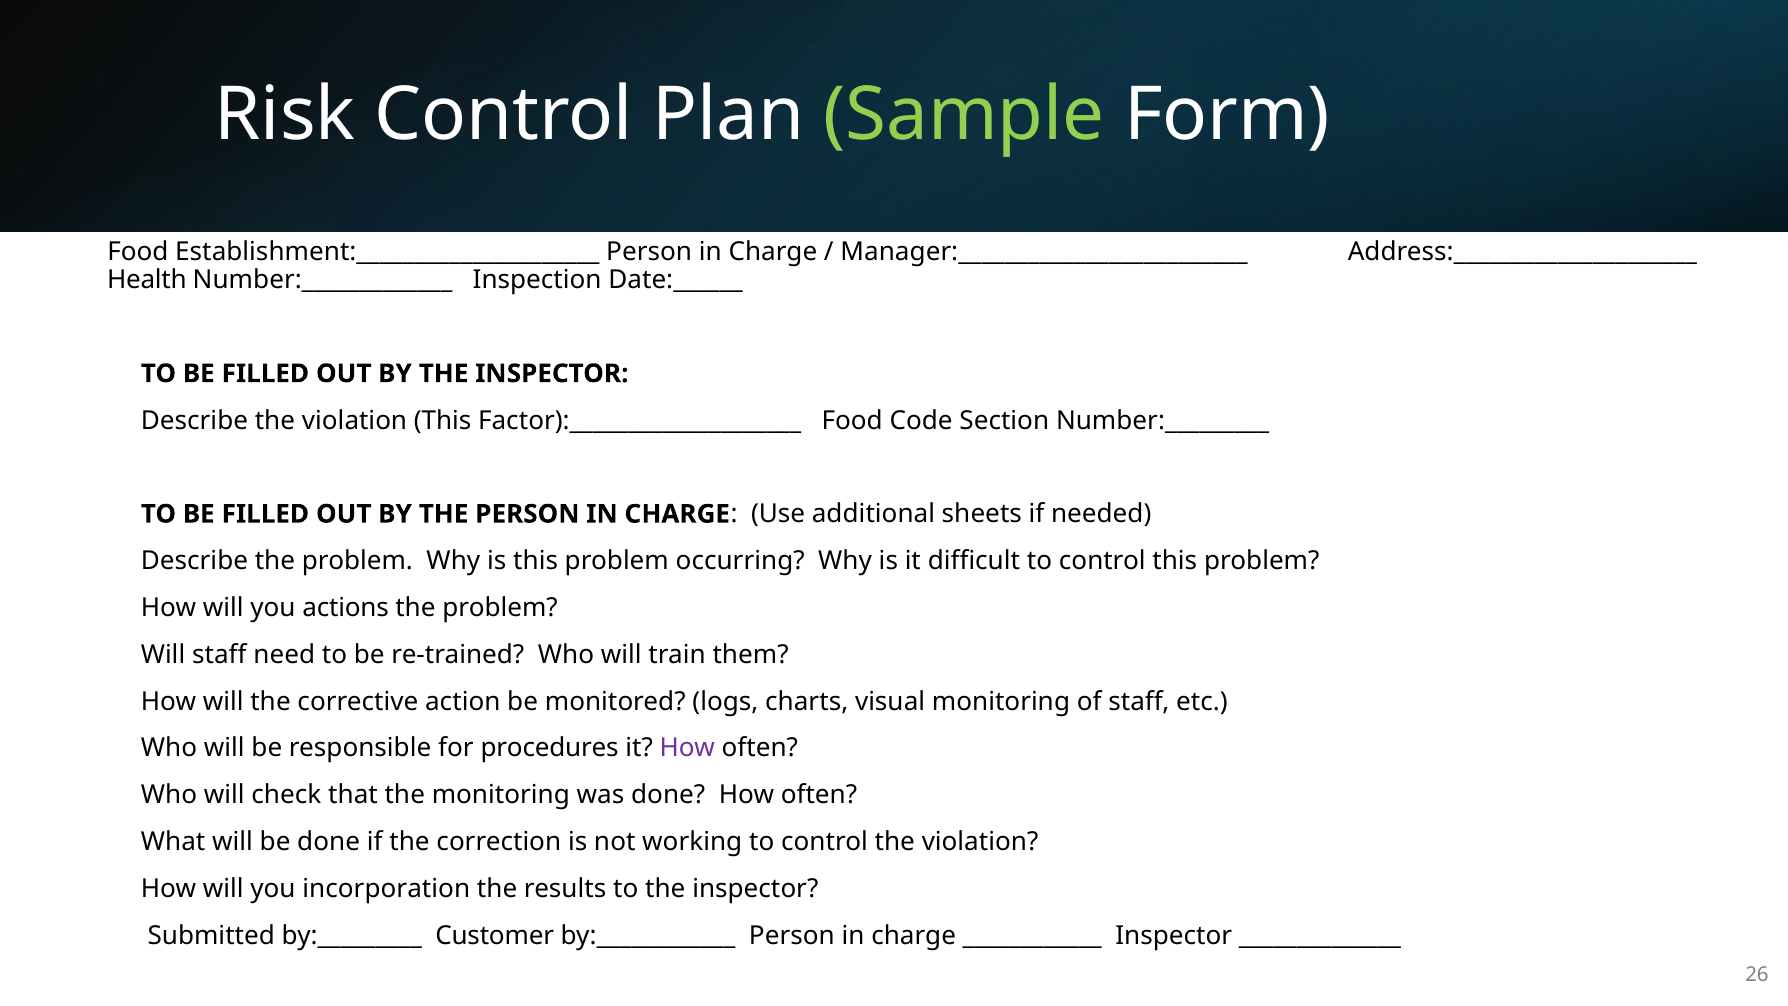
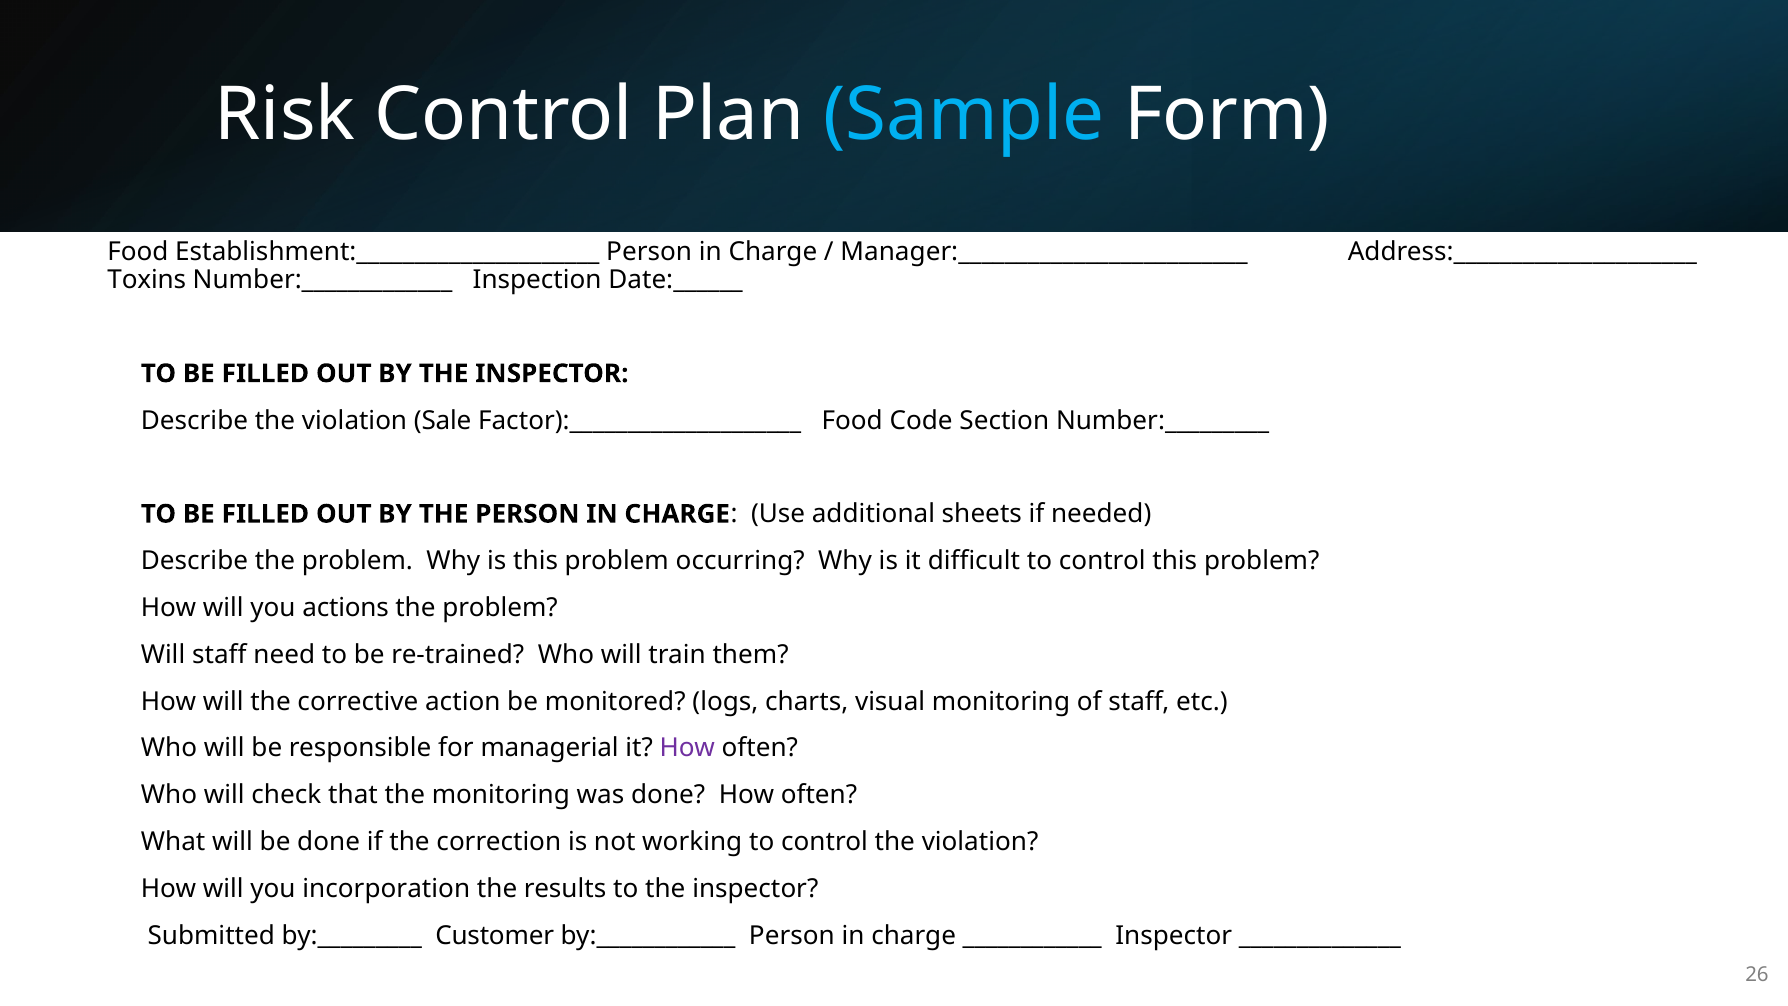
Sample colour: light green -> light blue
Health: Health -> Toxins
violation This: This -> Sale
procedures: procedures -> managerial
